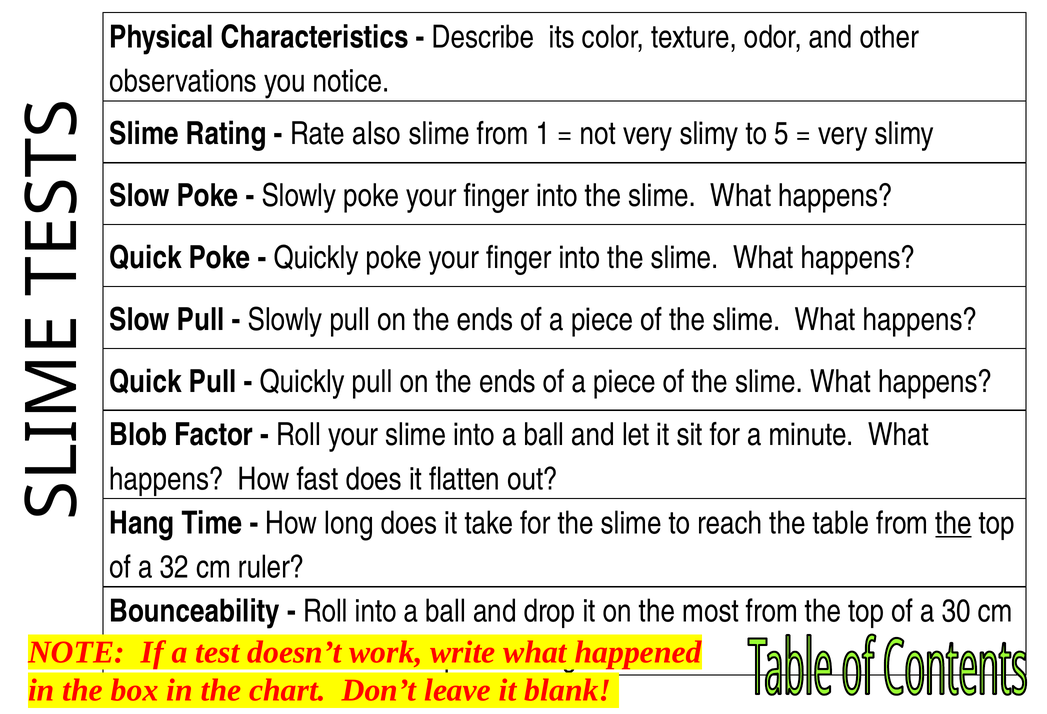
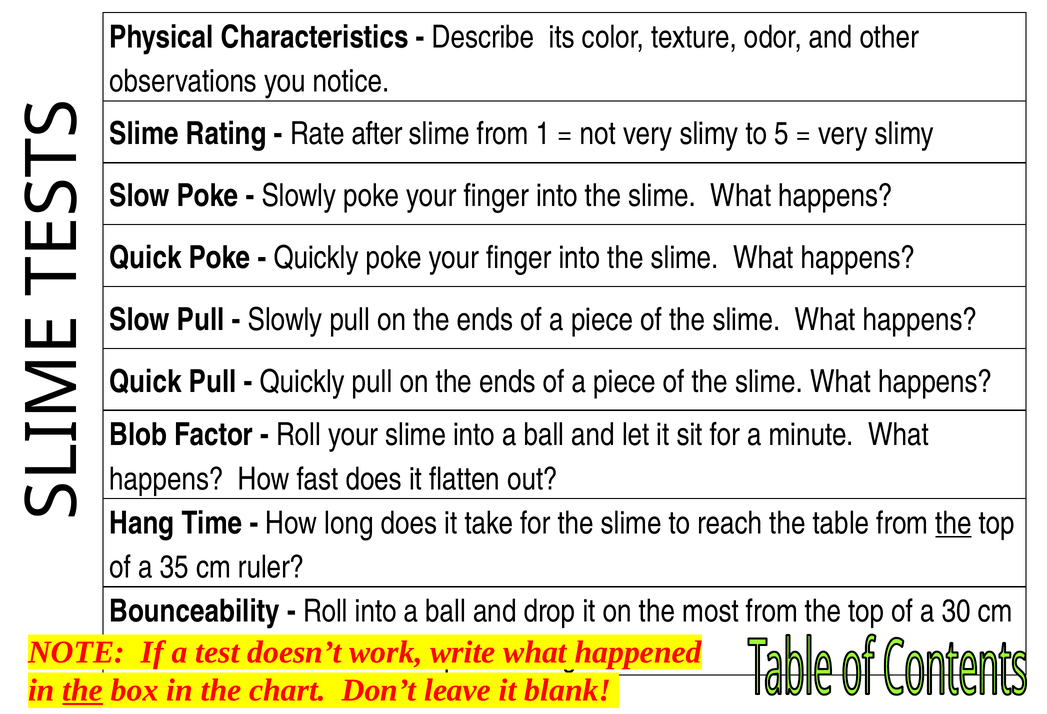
also: also -> after
32: 32 -> 35
the at (83, 690) underline: none -> present
